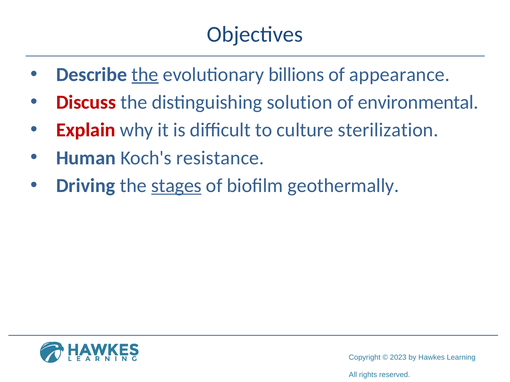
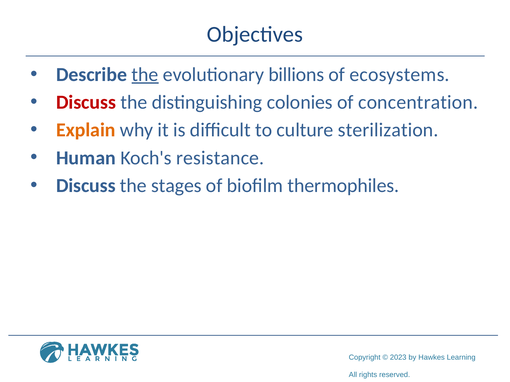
appearance: appearance -> ecosystems
solution: solution -> colonies
environmental: environmental -> concentration
Explain colour: red -> orange
Driving at (86, 186): Driving -> Discuss
stages underline: present -> none
geothermally: geothermally -> thermophiles
